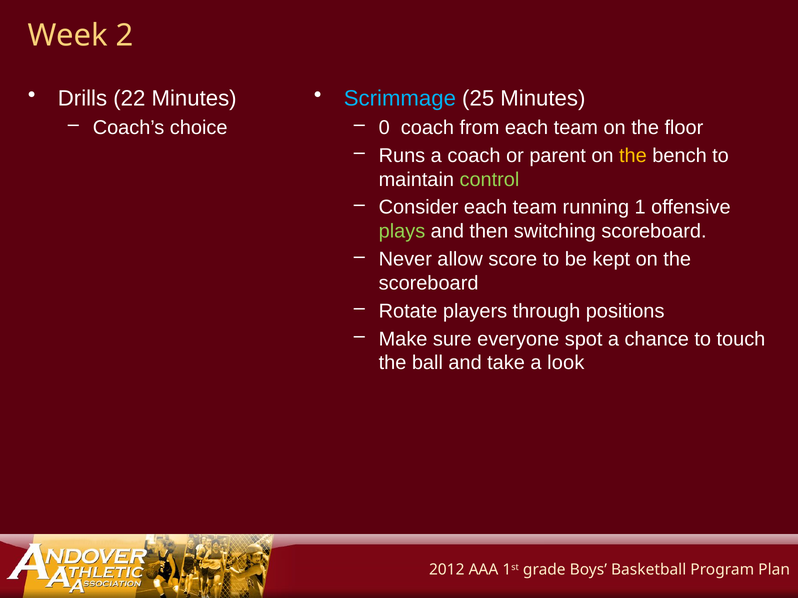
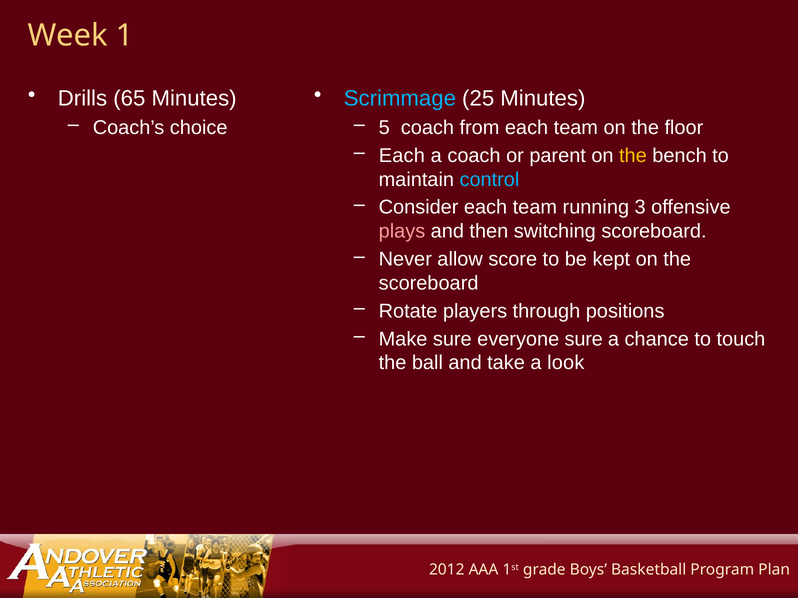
2: 2 -> 1
22: 22 -> 65
0: 0 -> 5
Runs at (402, 156): Runs -> Each
control colour: light green -> light blue
1: 1 -> 3
plays colour: light green -> pink
everyone spot: spot -> sure
